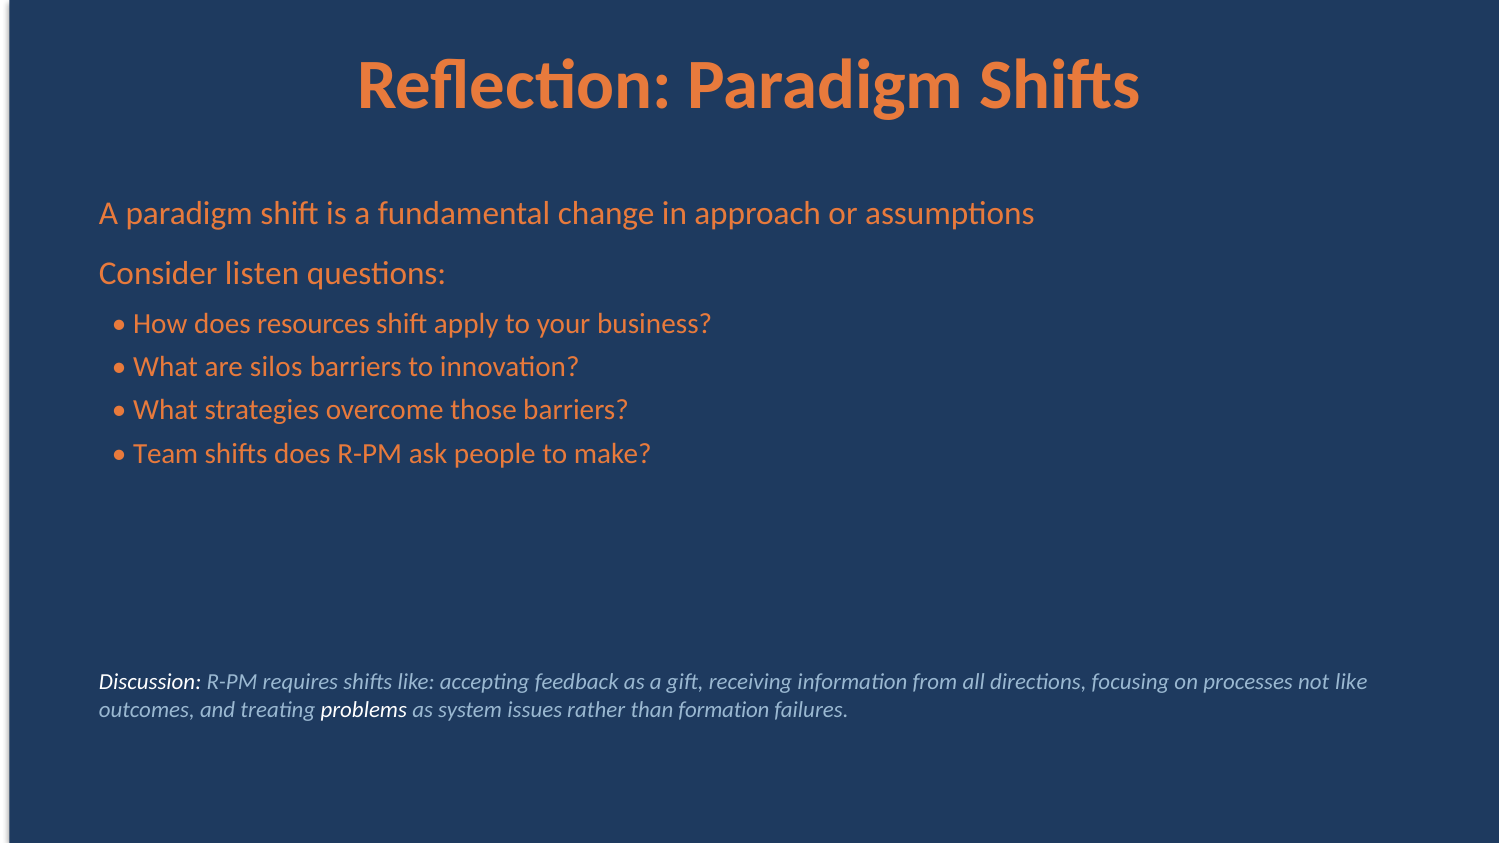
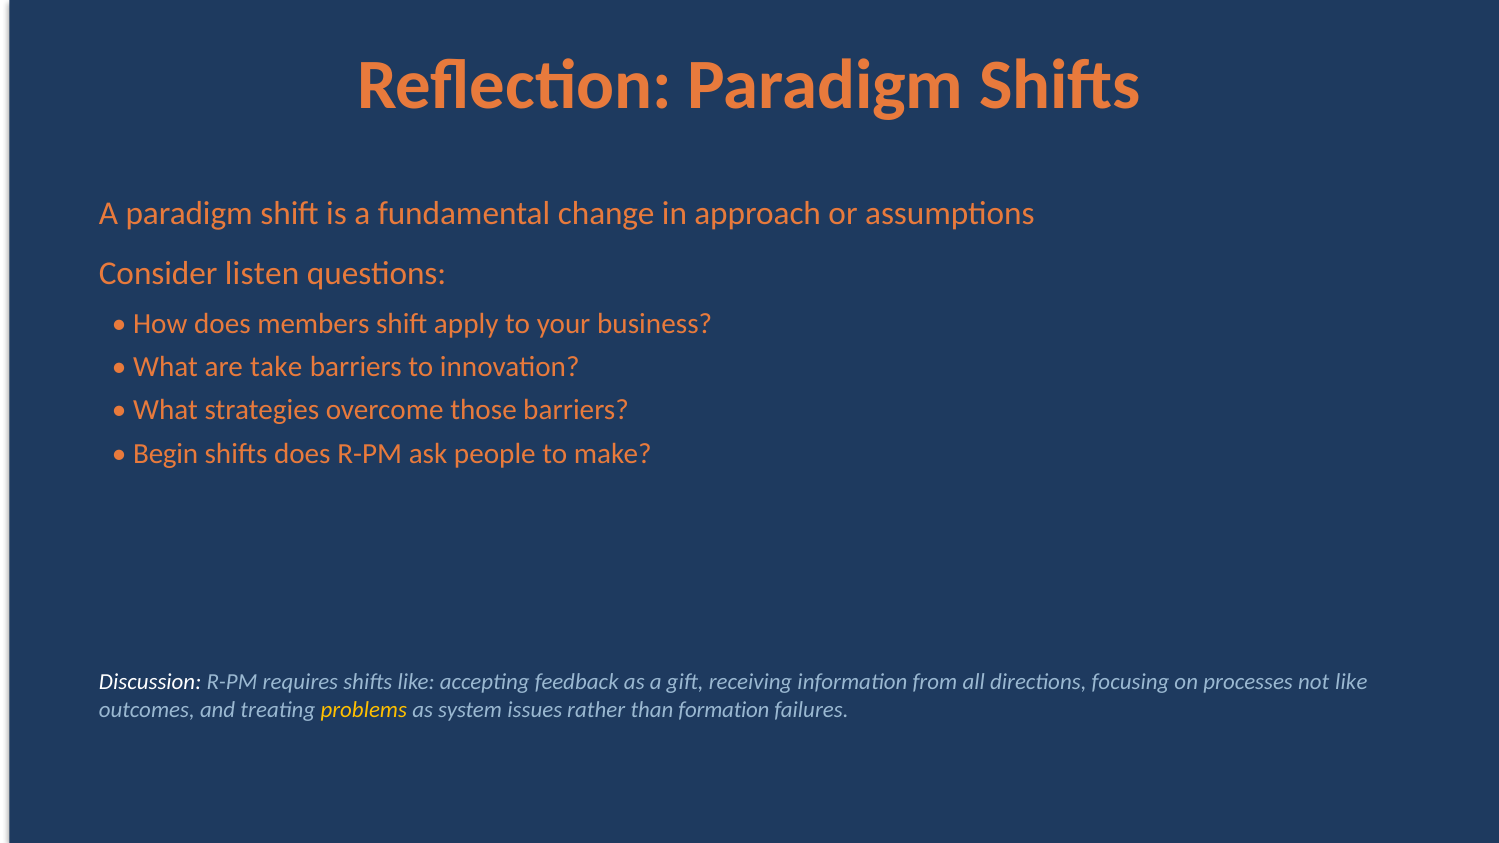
resources: resources -> members
silos: silos -> take
Team: Team -> Begin
problems colour: white -> yellow
